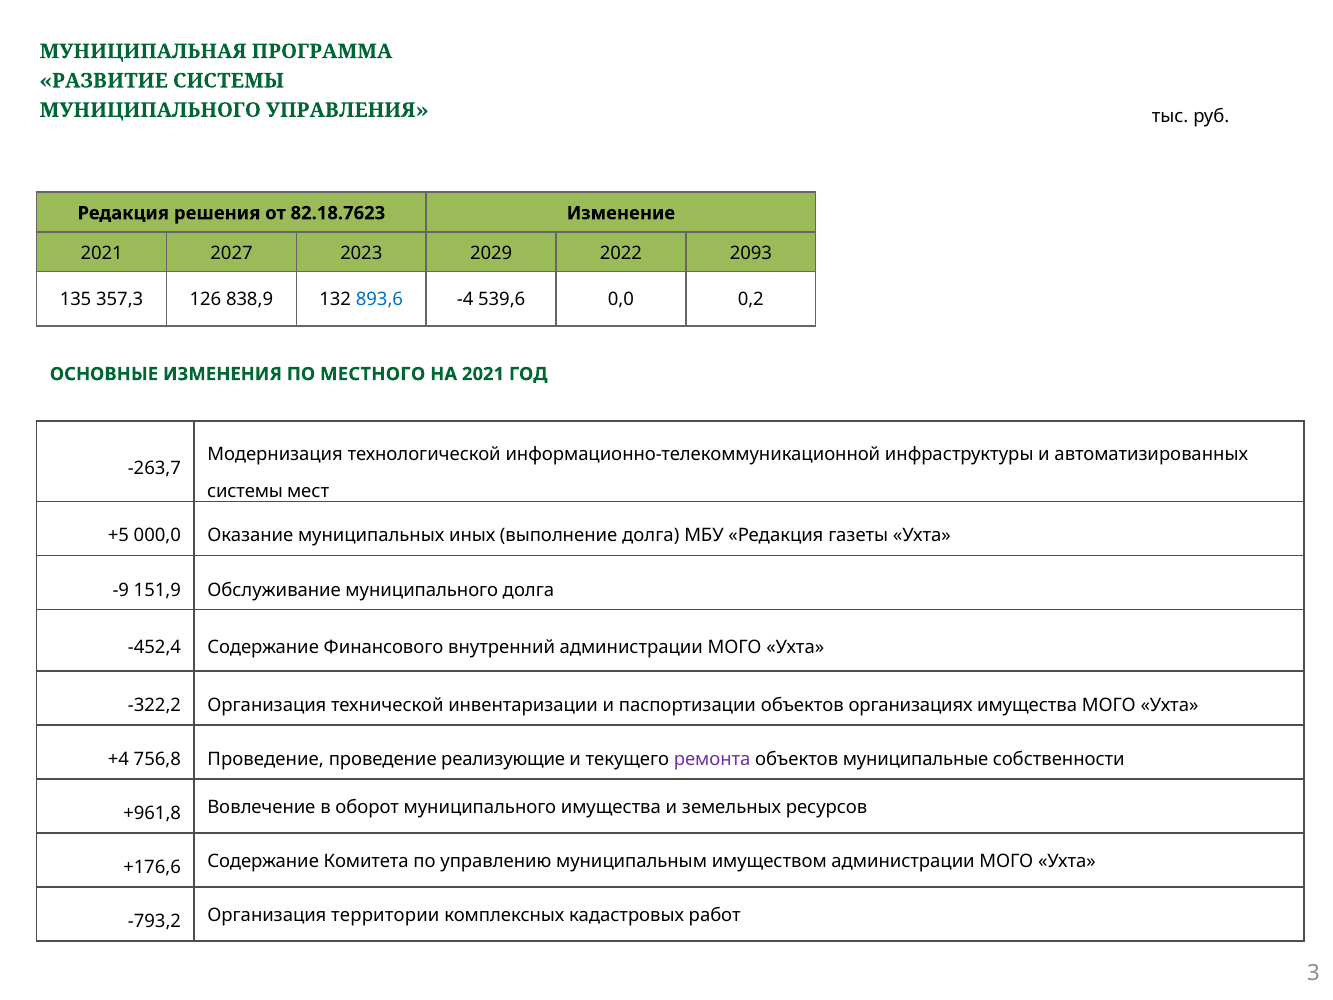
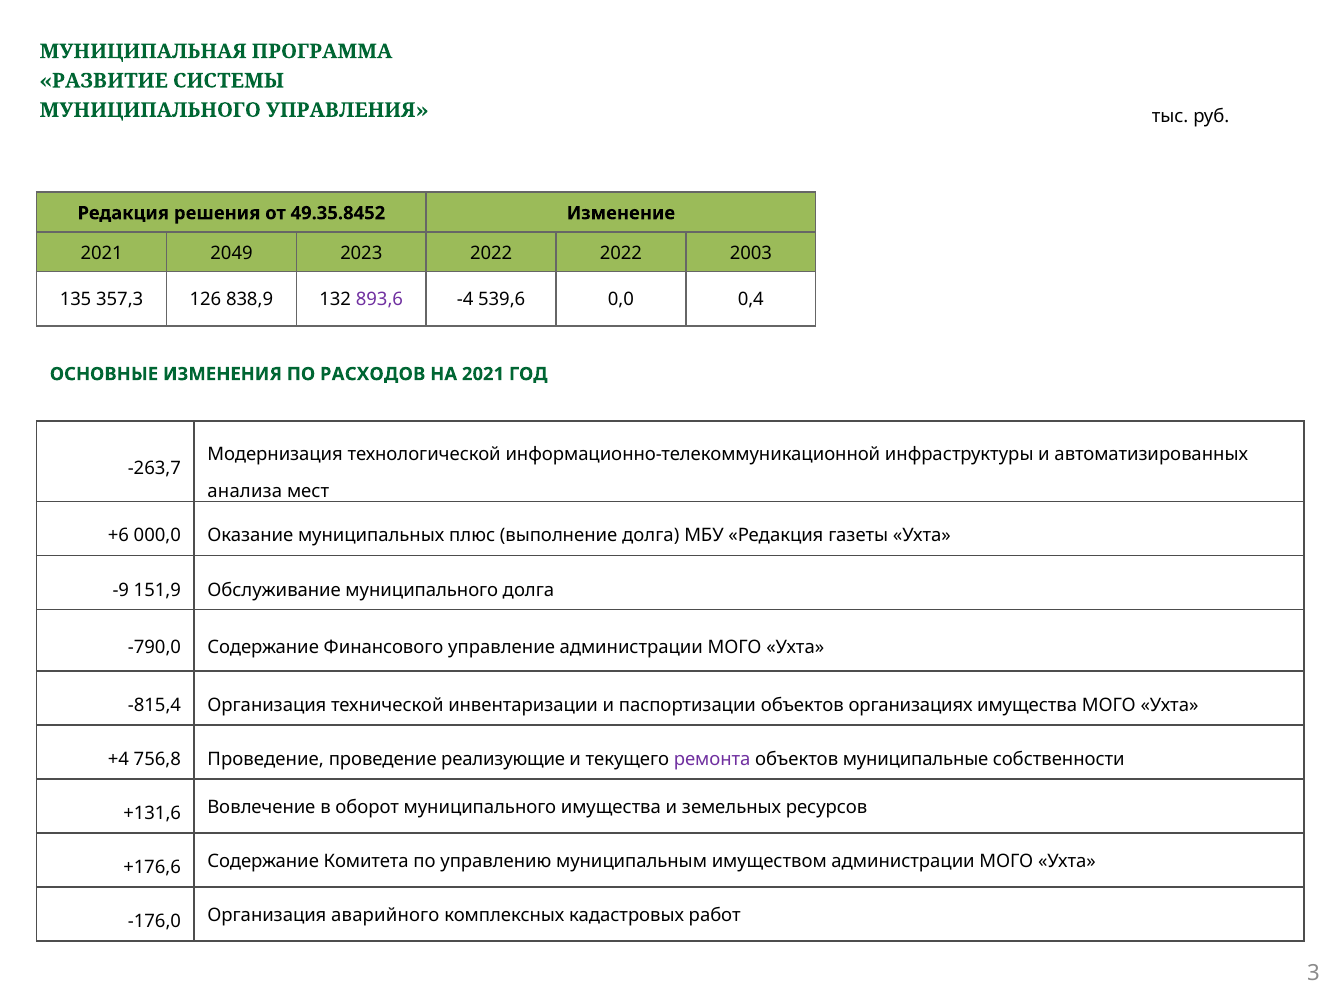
82.18.7623: 82.18.7623 -> 49.35.8452
2027: 2027 -> 2049
2023 2029: 2029 -> 2022
2093: 2093 -> 2003
893,6 colour: blue -> purple
0,2: 0,2 -> 0,4
МЕСТНОГО: МЕСТНОГО -> РАСХОДОВ
системы at (245, 492): системы -> анализа
+5: +5 -> +6
иных: иных -> плюс
-452,4: -452,4 -> -790,0
внутренний: внутренний -> управление
-322,2: -322,2 -> -815,4
+961,8: +961,8 -> +131,6
-793,2: -793,2 -> -176,0
территории: территории -> аварийного
